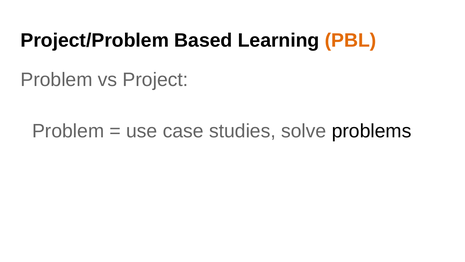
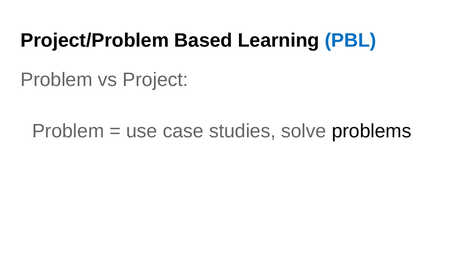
PBL colour: orange -> blue
